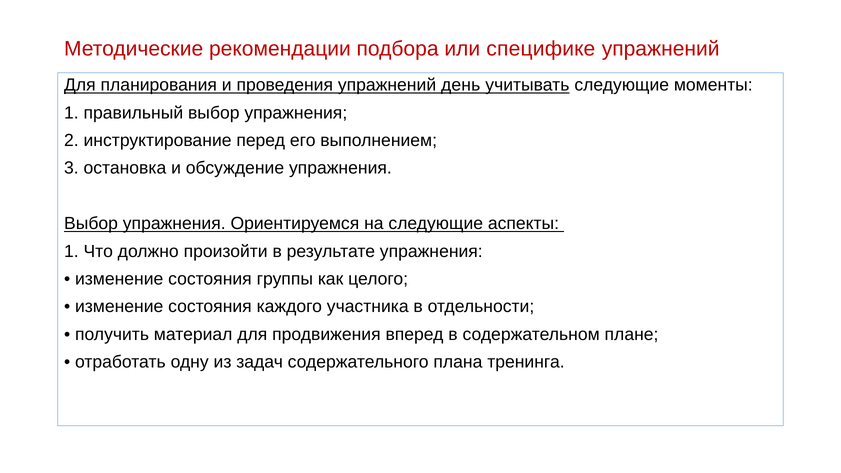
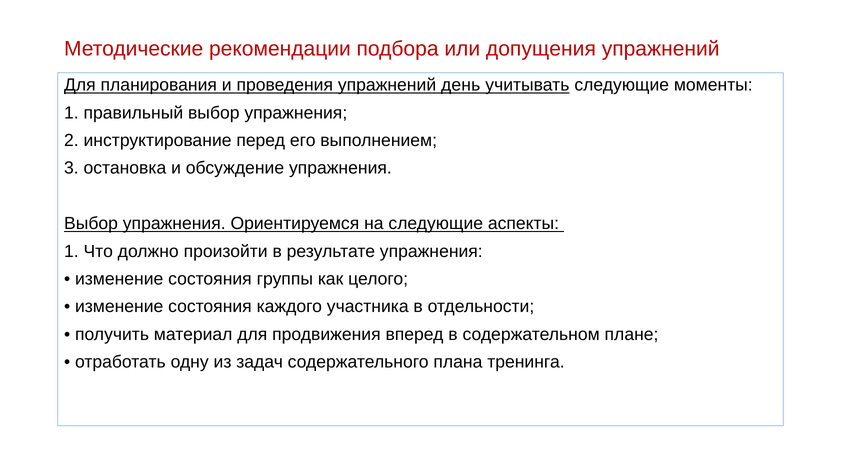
специфике: специфике -> допущения
